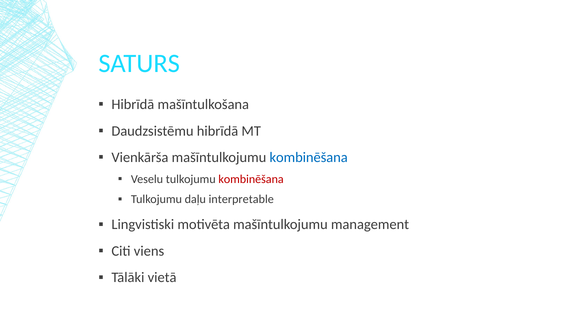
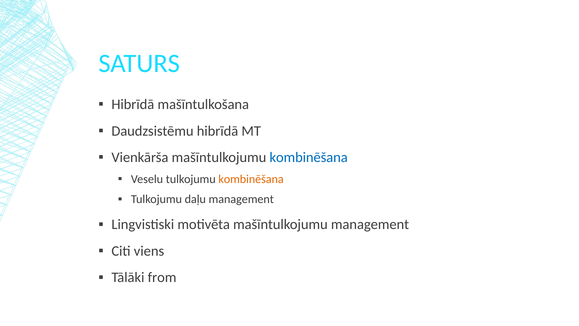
kombinēšana at (251, 179) colour: red -> orange
daļu interpretable: interpretable -> management
vietā: vietā -> from
